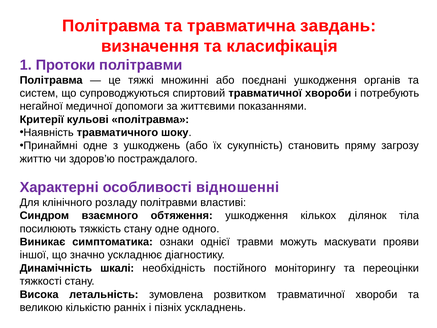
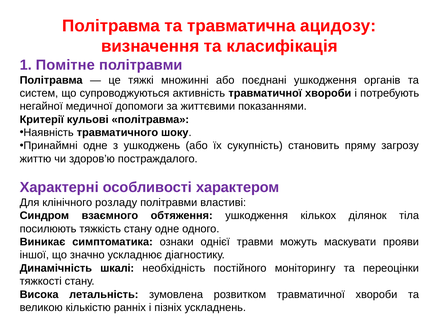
завдань: завдань -> ацидозу
Протоки: Протоки -> Помітне
спиртовий: спиртовий -> активність
відношенні: відношенні -> характером
